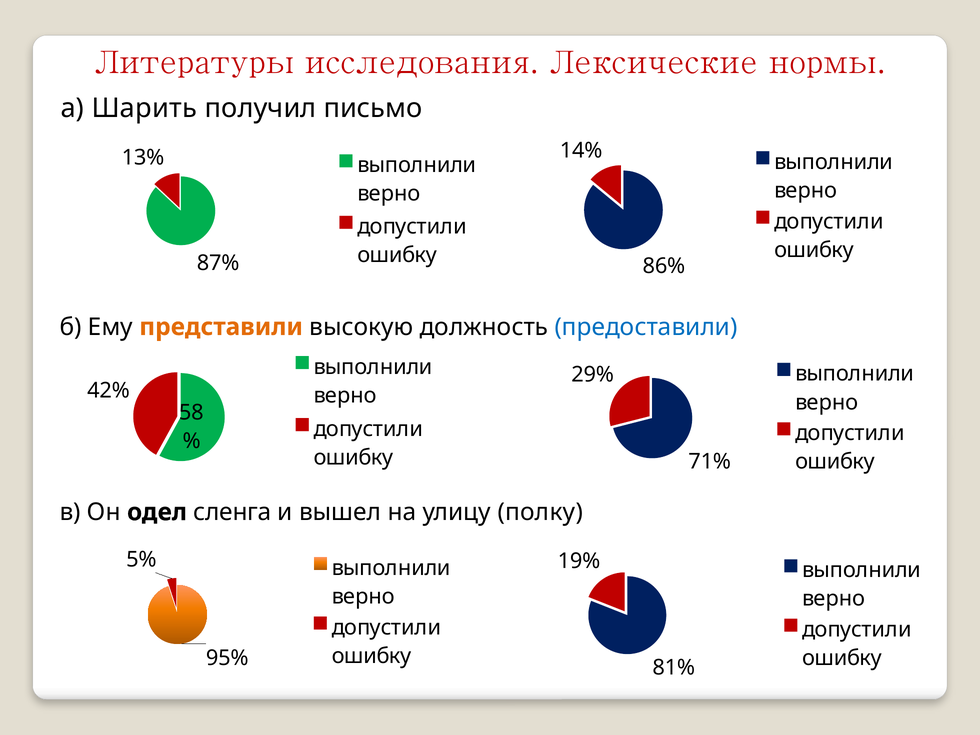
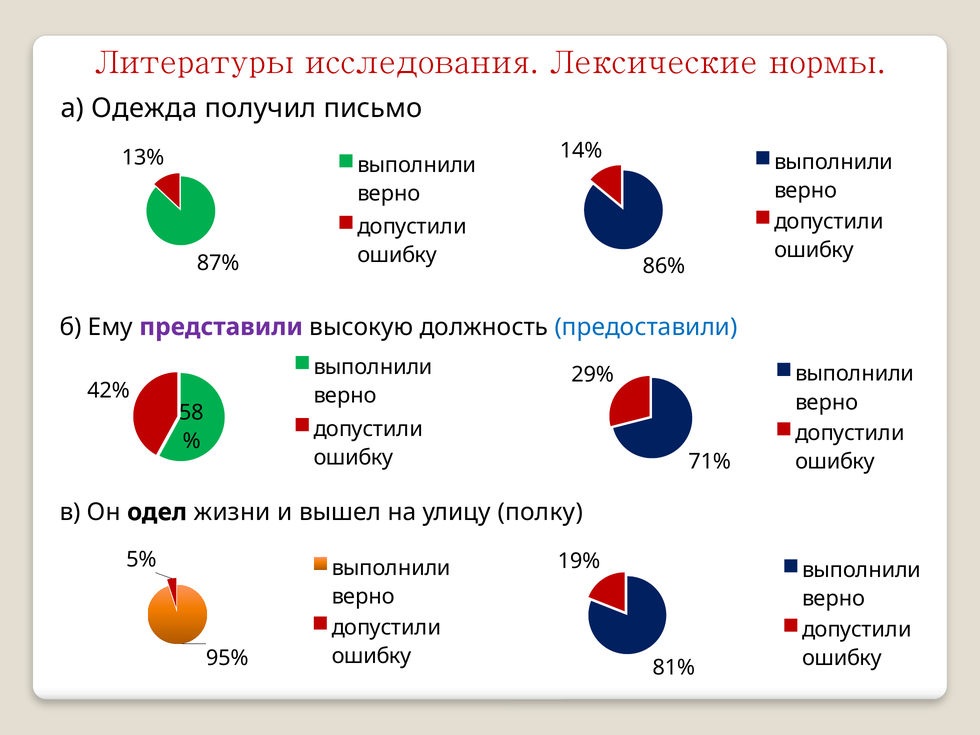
Шарить: Шарить -> Одежда
представили colour: orange -> purple
сленга: сленга -> жизни
